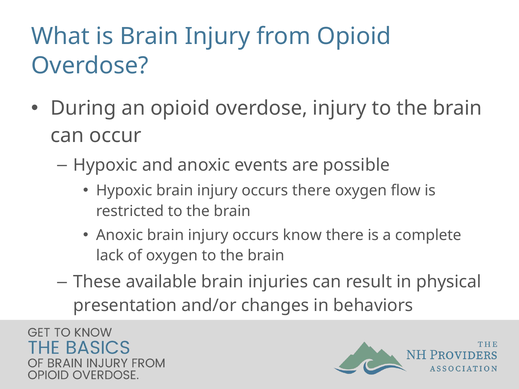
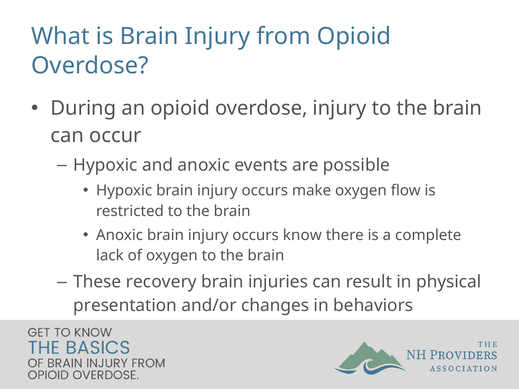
occurs there: there -> make
available: available -> recovery
